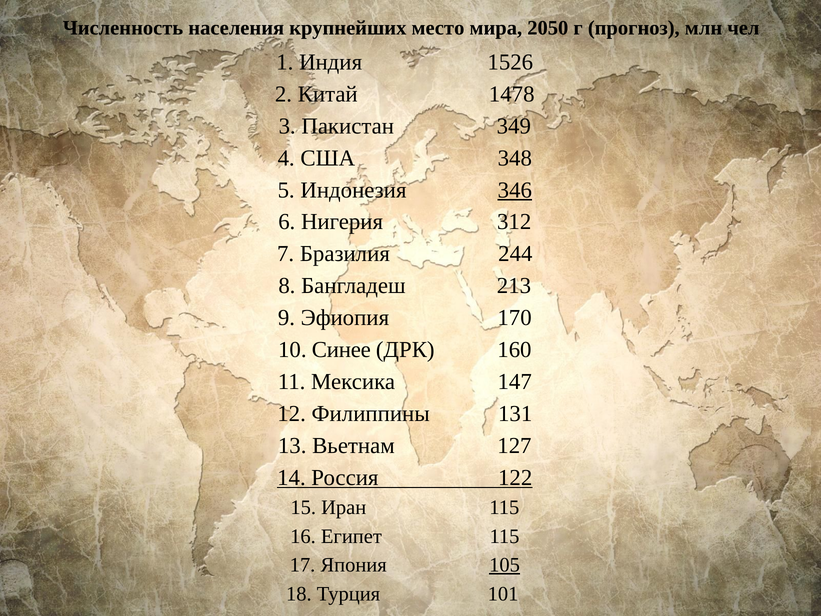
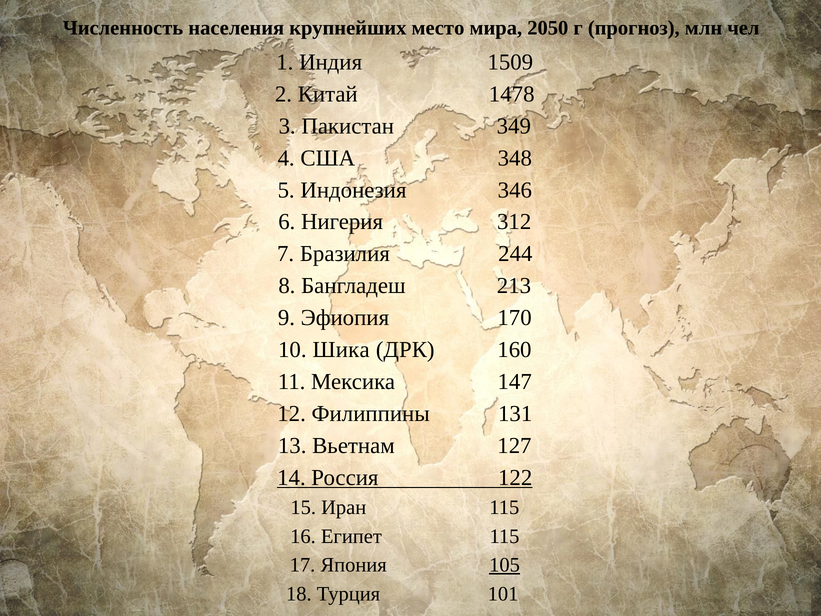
1526: 1526 -> 1509
346 underline: present -> none
Синее: Синее -> Шика
